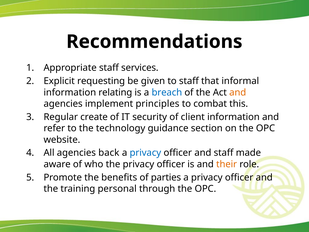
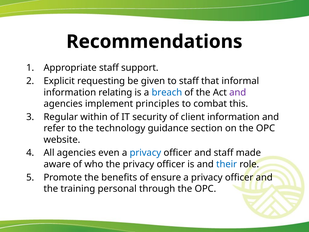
services: services -> support
and at (238, 92) colour: orange -> purple
create: create -> within
back: back -> even
their colour: orange -> blue
parties: parties -> ensure
